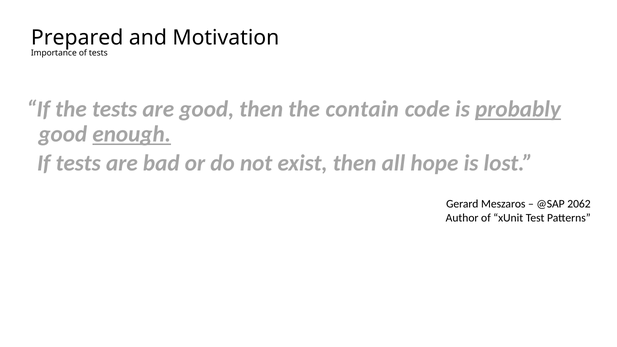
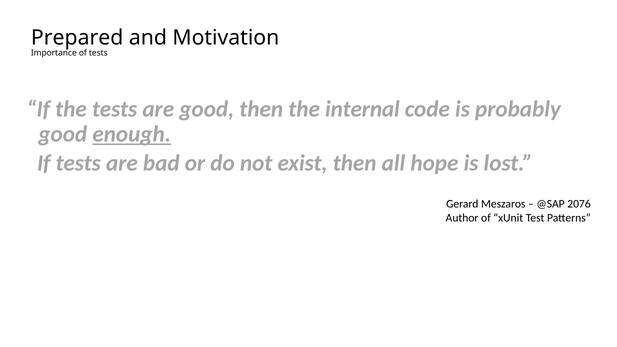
contain: contain -> internal
probably underline: present -> none
2062: 2062 -> 2076
